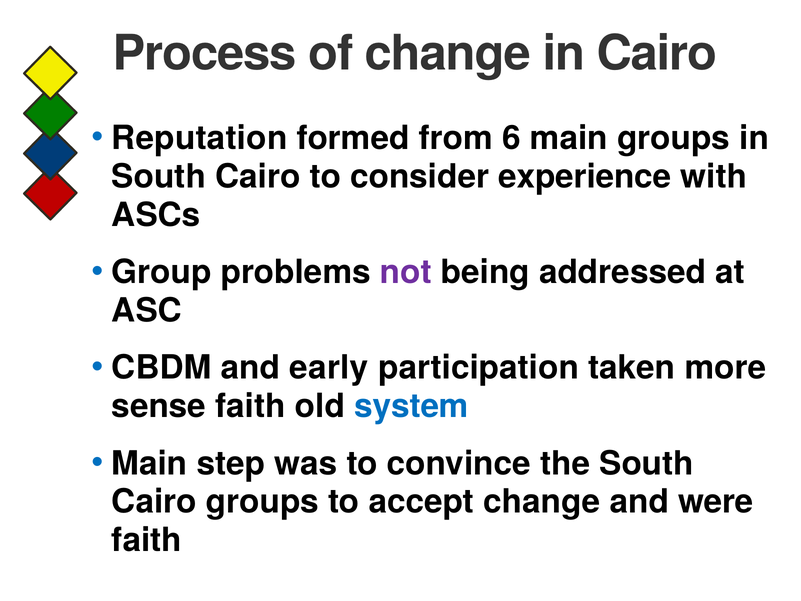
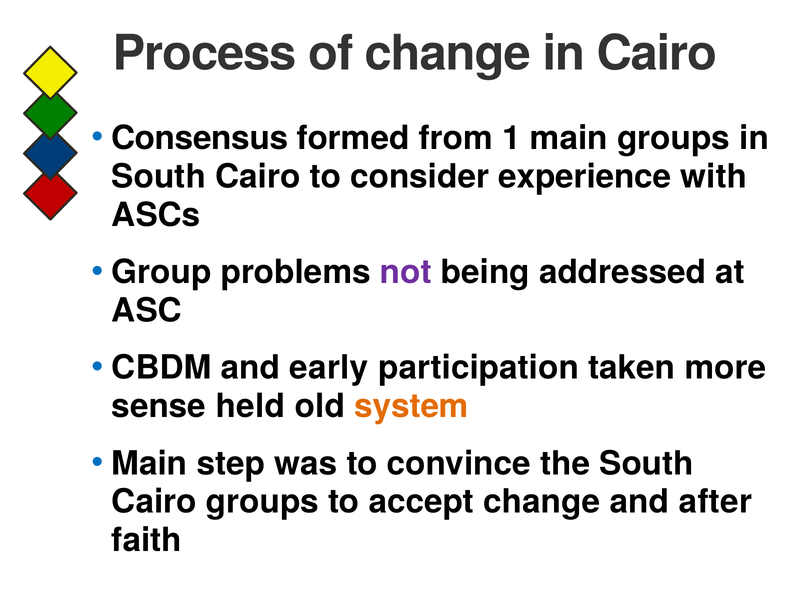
Reputation: Reputation -> Consensus
6: 6 -> 1
sense faith: faith -> held
system colour: blue -> orange
were: were -> after
